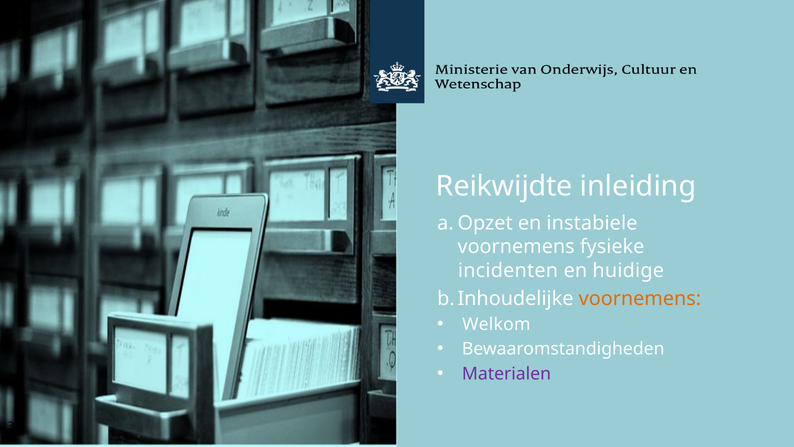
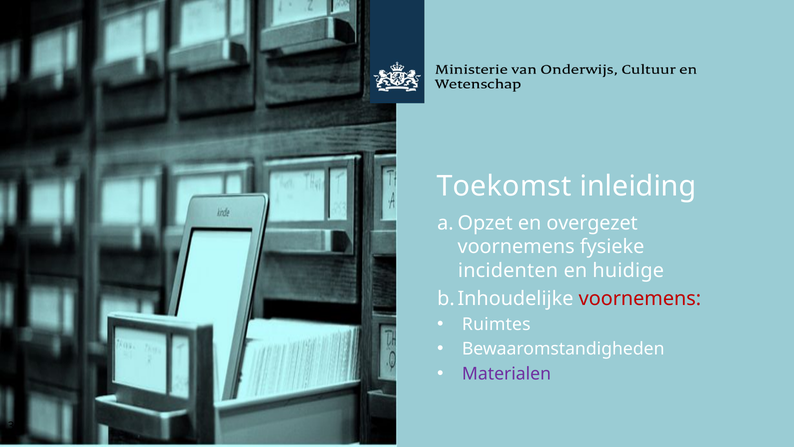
Reikwijdte: Reikwijdte -> Toekomst
instabiele: instabiele -> overgezet
voornemens at (640, 298) colour: orange -> red
Welkom: Welkom -> Ruimtes
